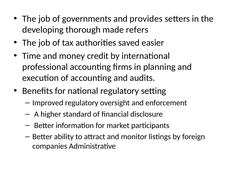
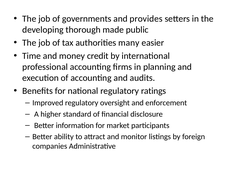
refers: refers -> public
saved: saved -> many
setting: setting -> ratings
